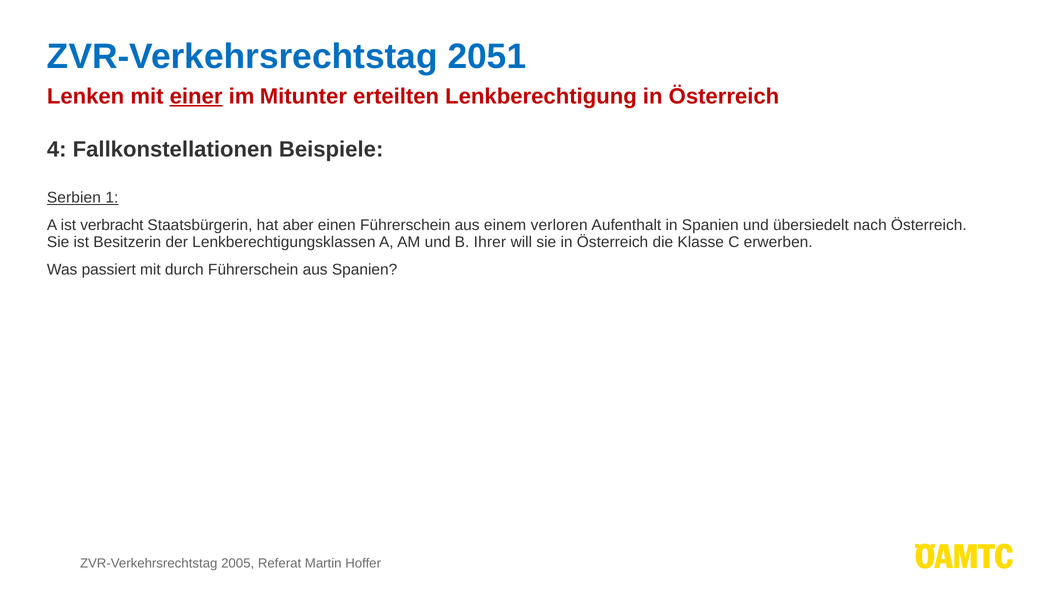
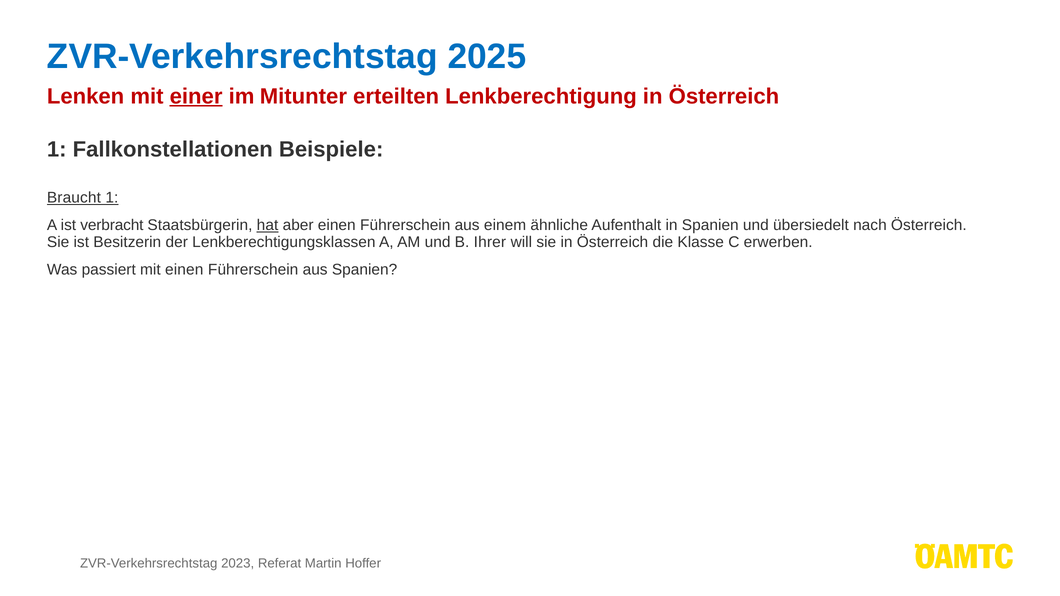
2051: 2051 -> 2025
4 at (57, 150): 4 -> 1
Serbien: Serbien -> Braucht
hat underline: none -> present
verloren: verloren -> ähnliche
mit durch: durch -> einen
2005: 2005 -> 2023
